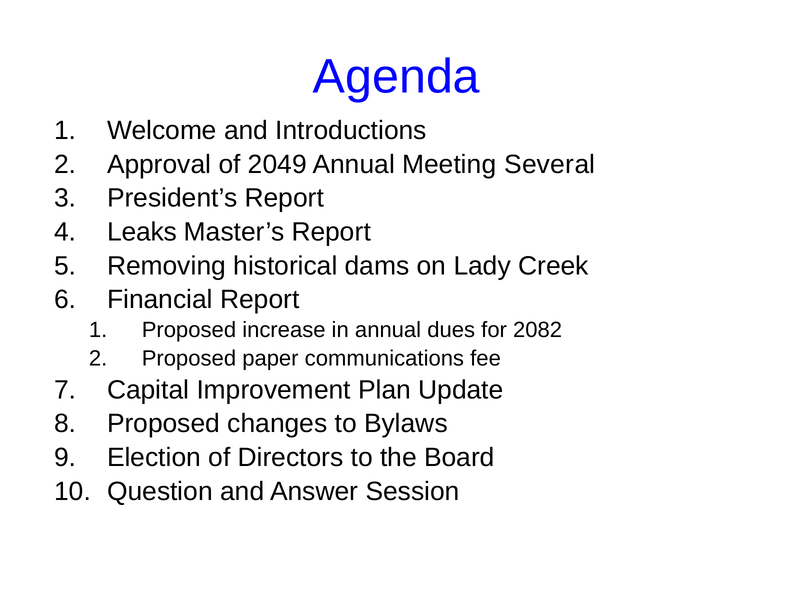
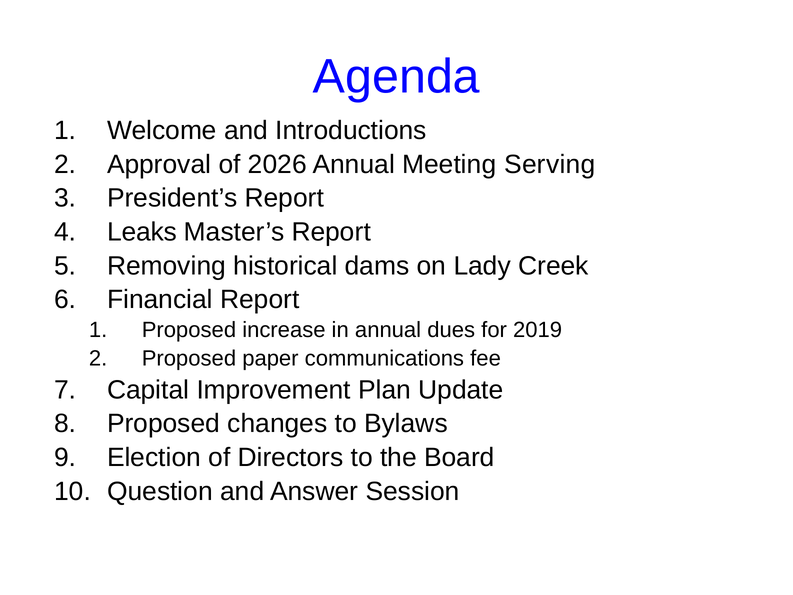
2049: 2049 -> 2026
Several: Several -> Serving
2082: 2082 -> 2019
